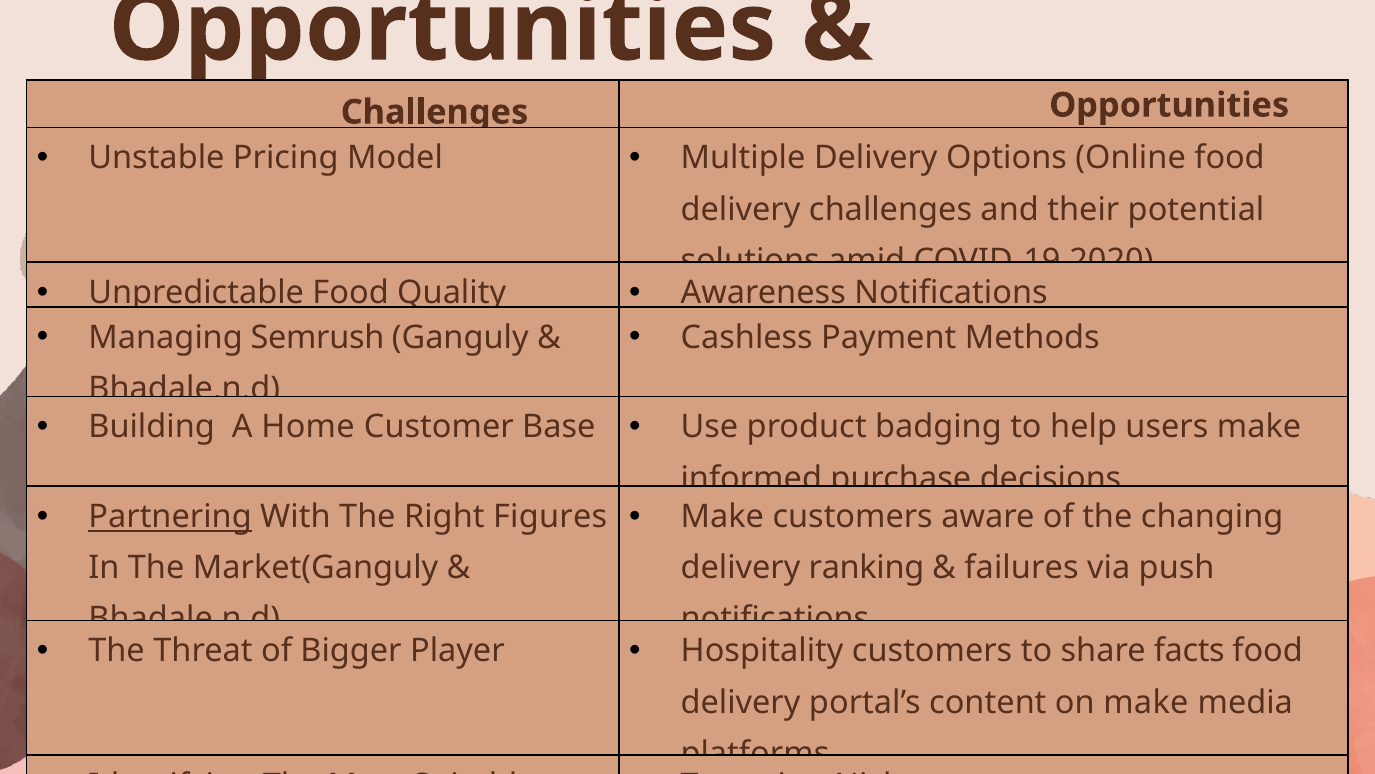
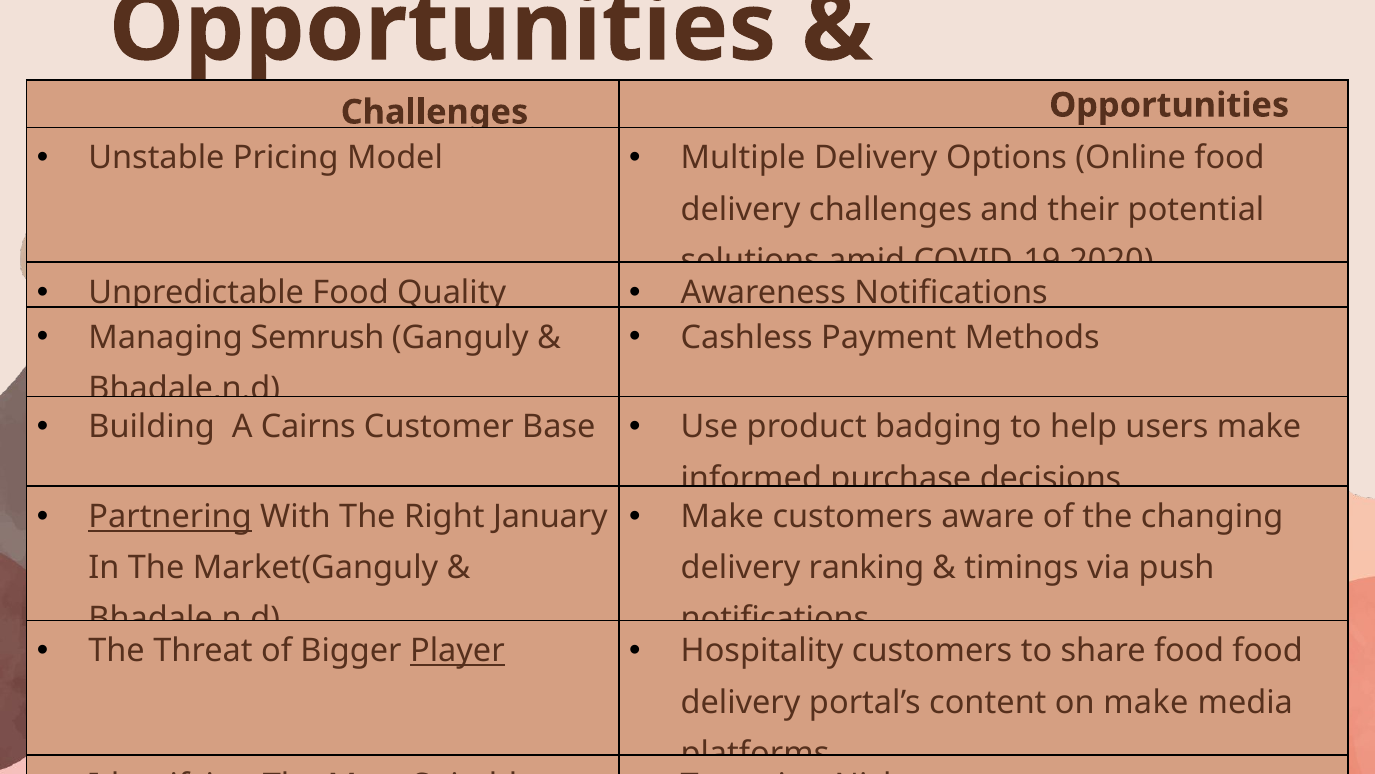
Home: Home -> Cairns
Figures: Figures -> January
failures: failures -> timings
Player underline: none -> present
share facts: facts -> food
